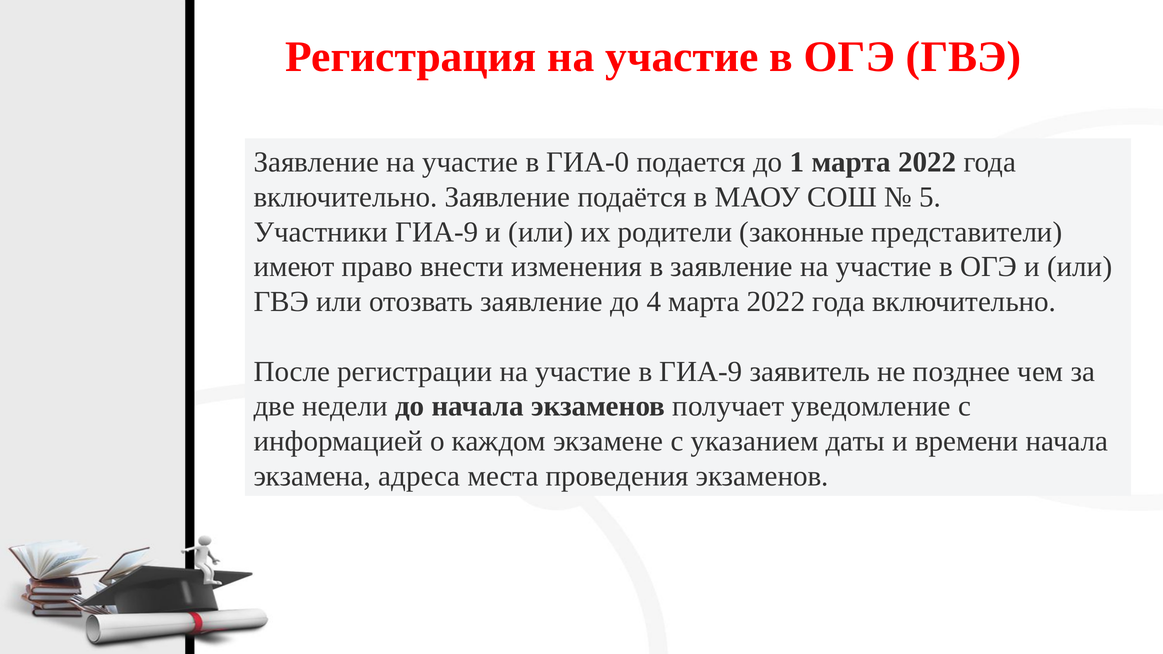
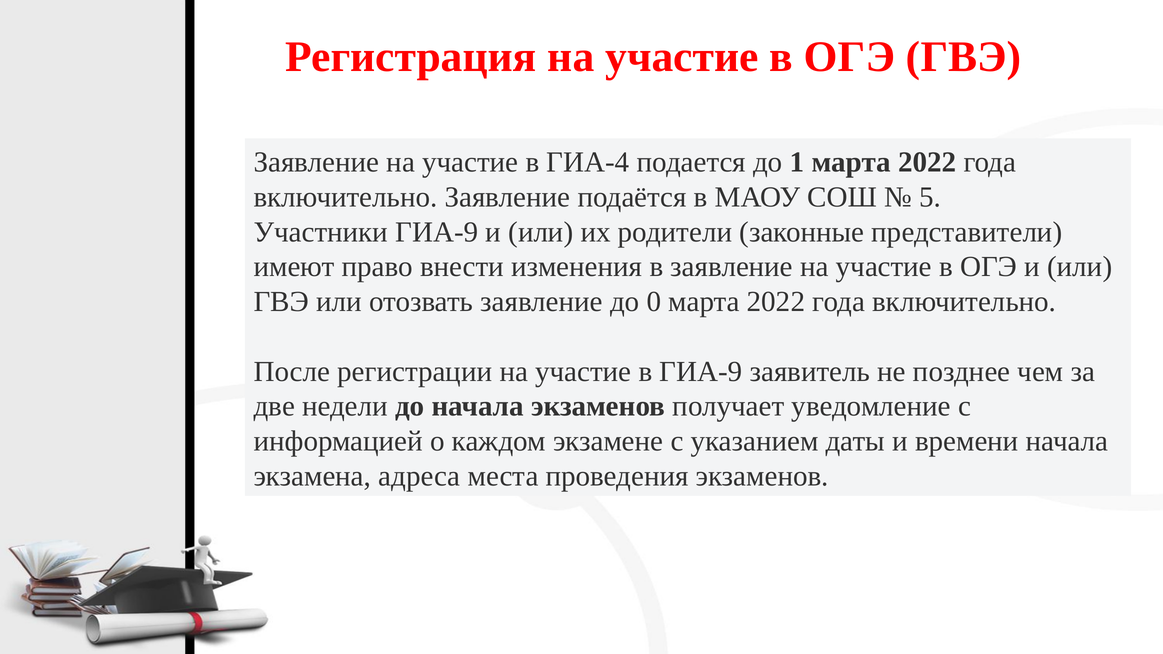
ГИА-0: ГИА-0 -> ГИА-4
4: 4 -> 0
